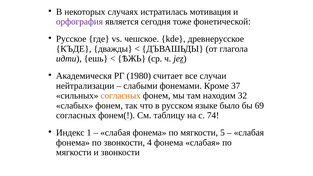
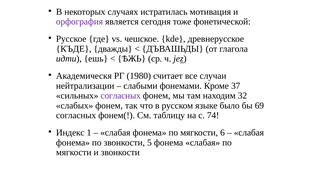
согласных at (121, 96) colour: orange -> purple
5: 5 -> 6
4: 4 -> 5
